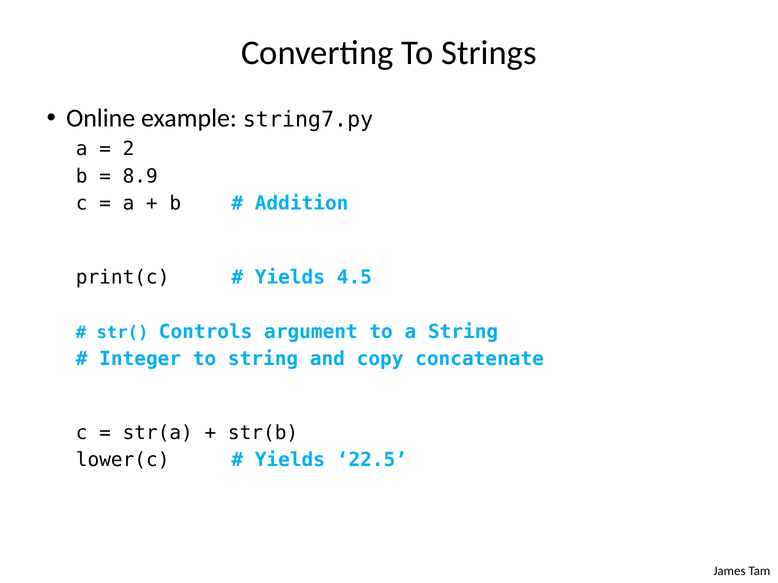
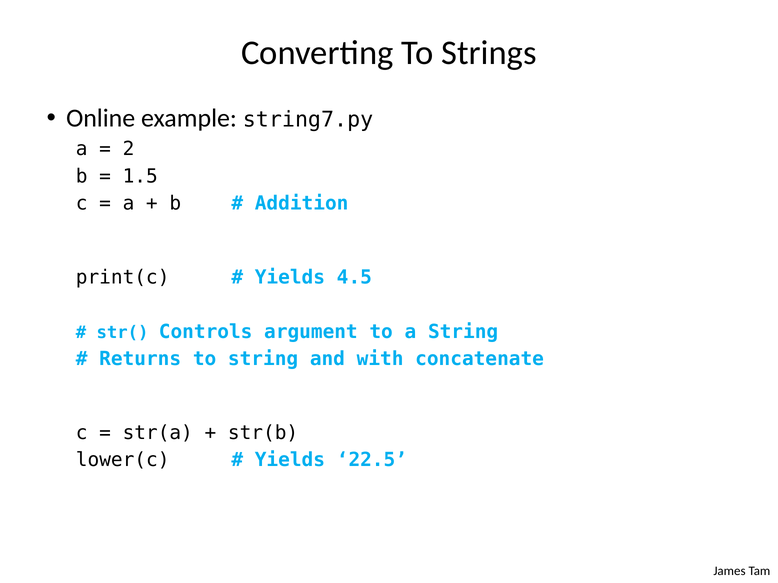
8.9: 8.9 -> 1.5
Integer: Integer -> Returns
copy: copy -> with
